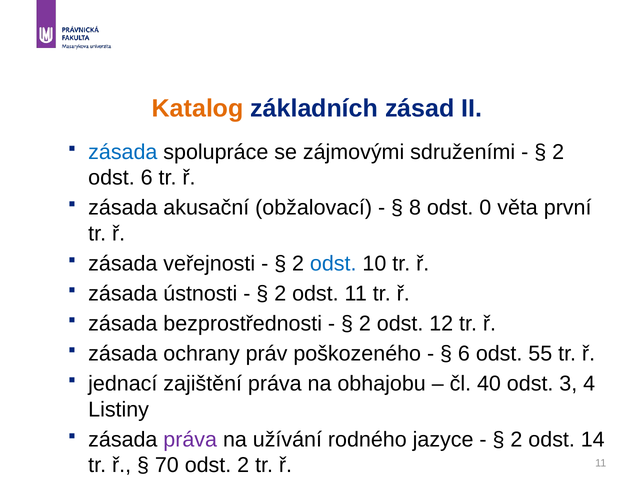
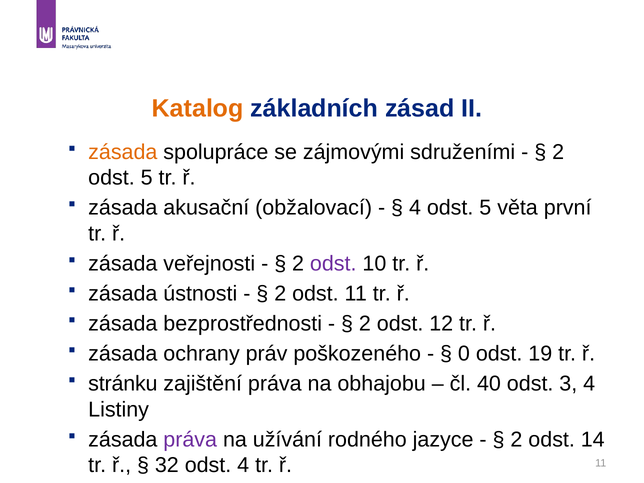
zásada at (123, 152) colour: blue -> orange
6 at (147, 178): 6 -> 5
8 at (415, 208): 8 -> 4
0 at (485, 208): 0 -> 5
odst at (333, 264) colour: blue -> purple
6 at (464, 354): 6 -> 0
55: 55 -> 19
jednací: jednací -> stránku
70: 70 -> 32
odst 2: 2 -> 4
